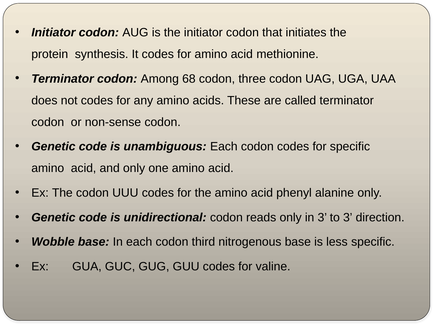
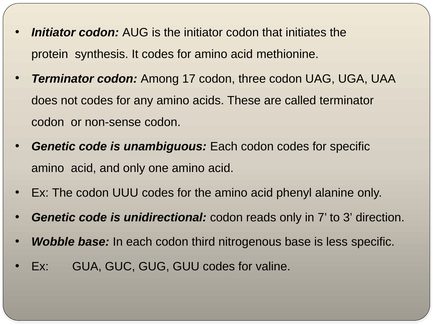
68: 68 -> 17
in 3: 3 -> 7
